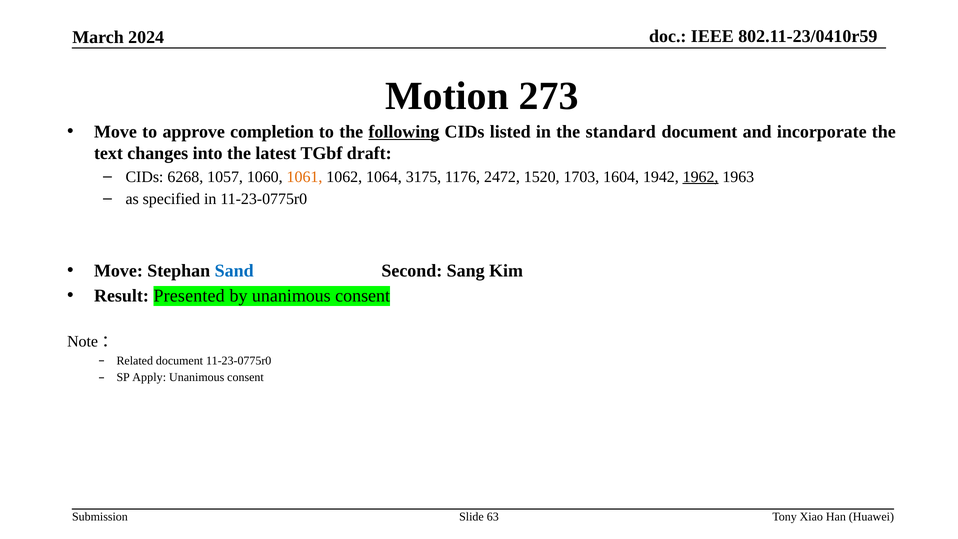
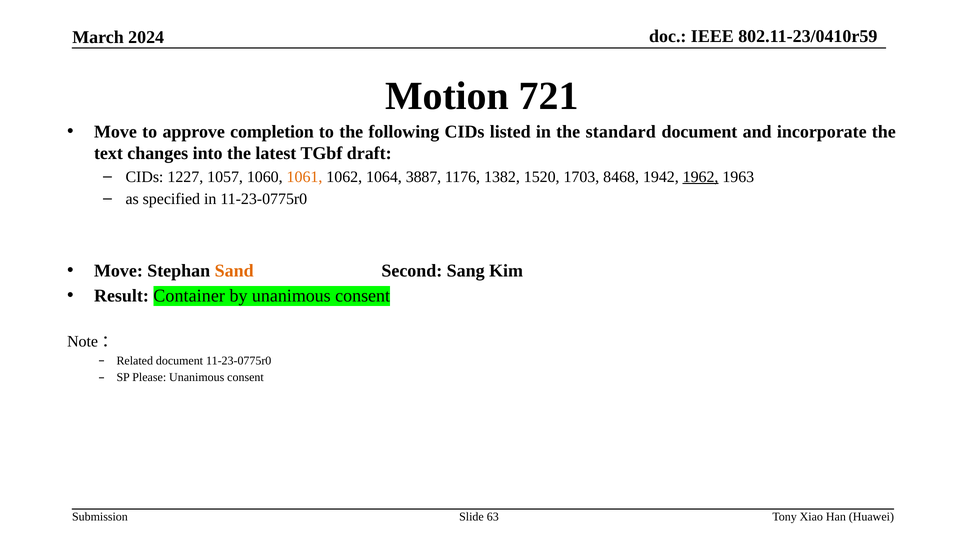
273: 273 -> 721
following underline: present -> none
6268: 6268 -> 1227
3175: 3175 -> 3887
2472: 2472 -> 1382
1604: 1604 -> 8468
Sand colour: blue -> orange
Presented: Presented -> Container
Apply: Apply -> Please
